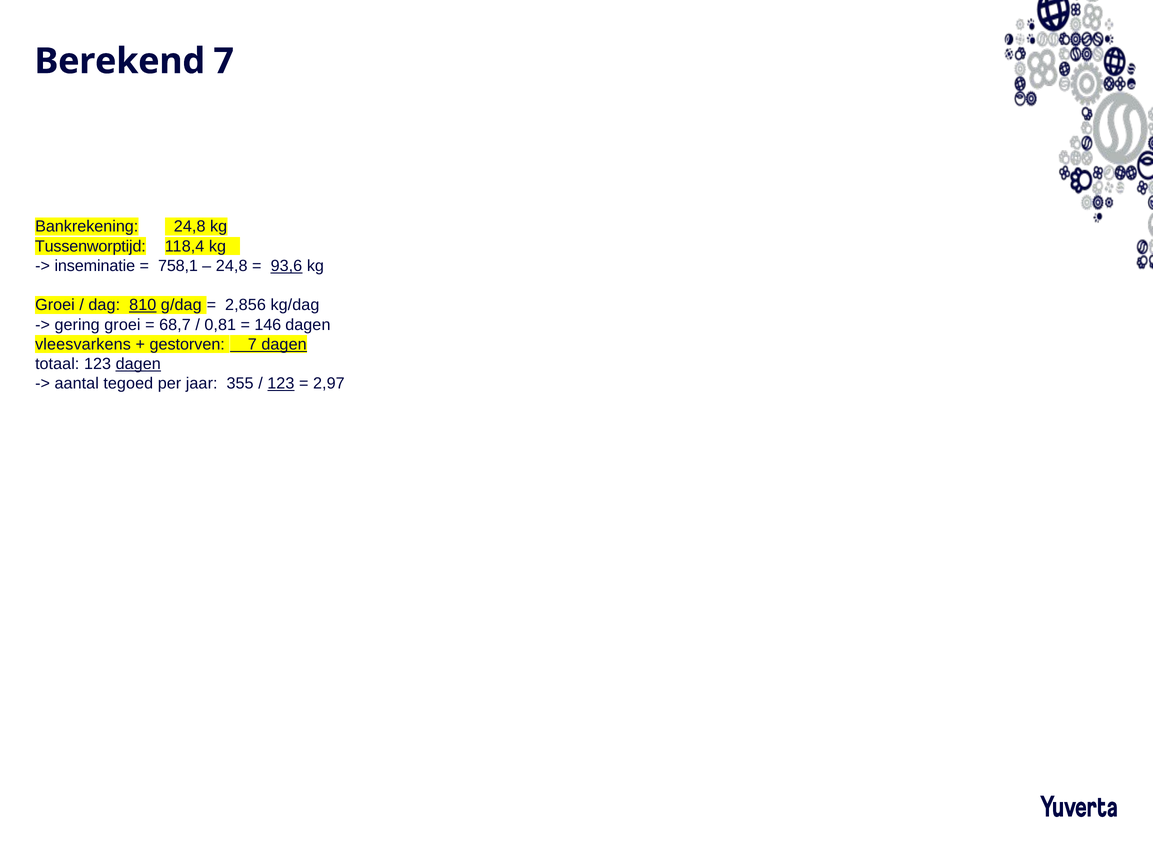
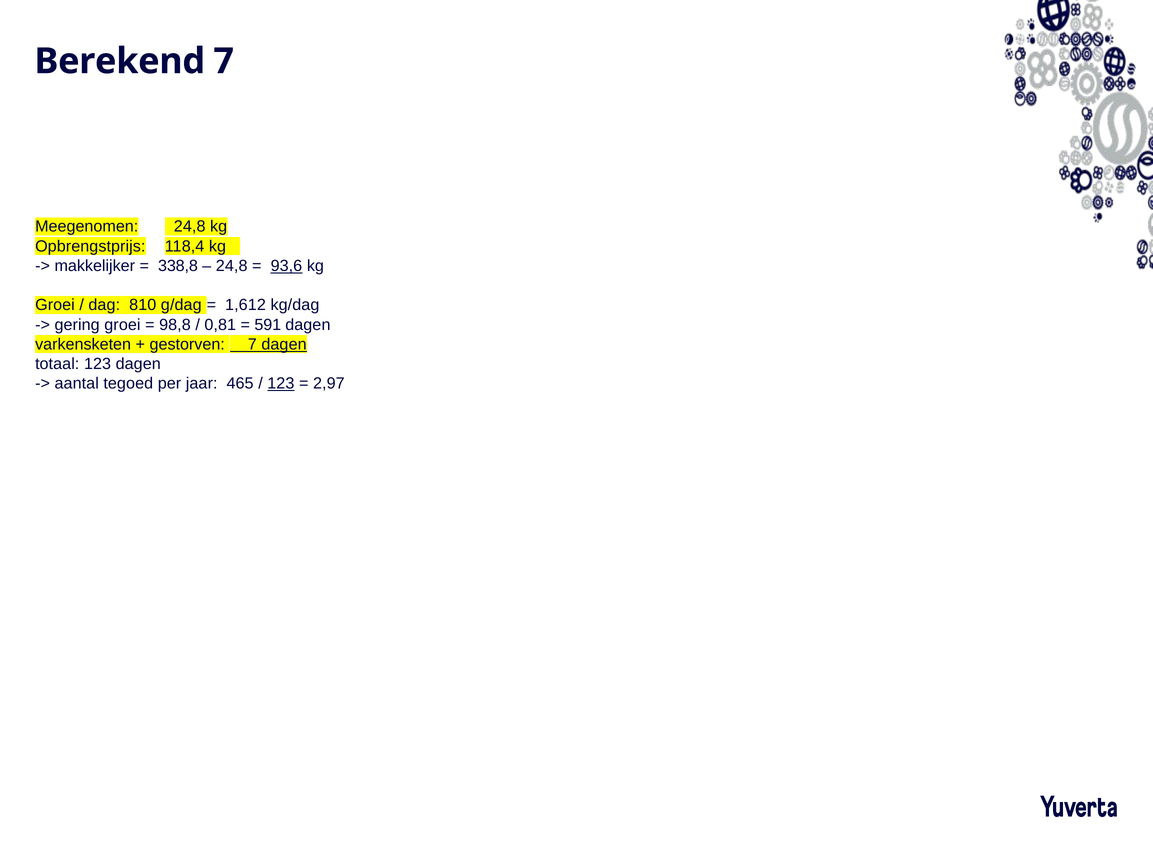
Bankrekening: Bankrekening -> Meegenomen
Tussenworptijd: Tussenworptijd -> Opbrengstprijs
inseminatie: inseminatie -> makkelijker
758,1: 758,1 -> 338,8
810 underline: present -> none
2,856: 2,856 -> 1,612
68,7: 68,7 -> 98,8
146: 146 -> 591
vleesvarkens: vleesvarkens -> varkensketen
dagen at (138, 364) underline: present -> none
355: 355 -> 465
